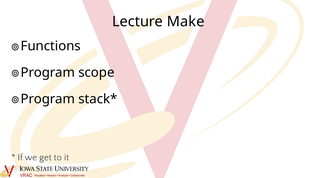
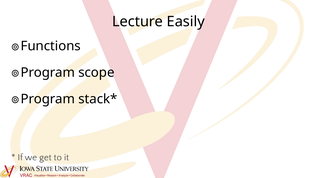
Make: Make -> Easily
